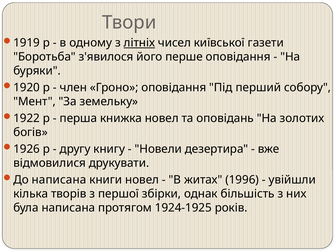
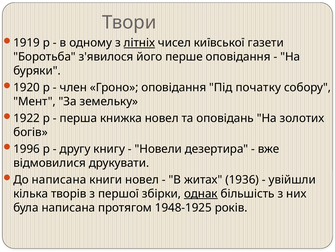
перший: перший -> початку
1926: 1926 -> 1996
1996: 1996 -> 1936
однак underline: none -> present
1924-1925: 1924-1925 -> 1948-1925
